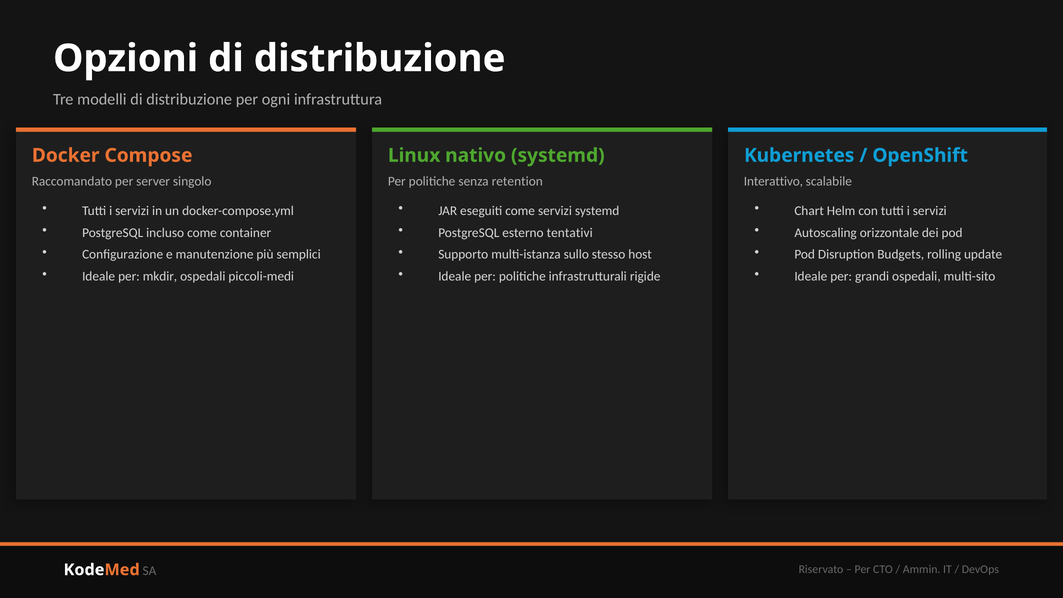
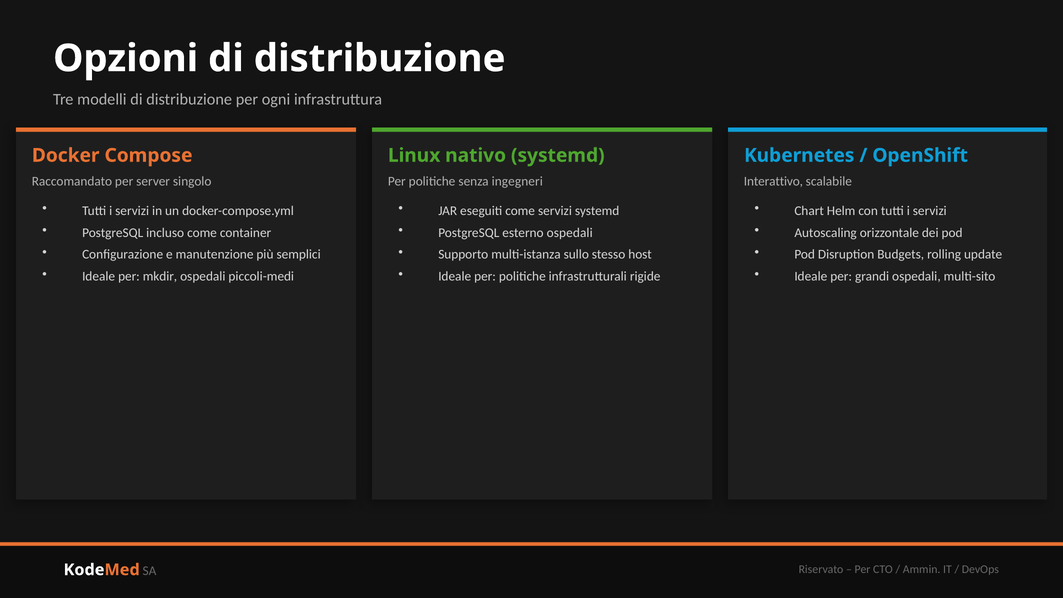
retention: retention -> ingegneri
esterno tentativi: tentativi -> ospedali
